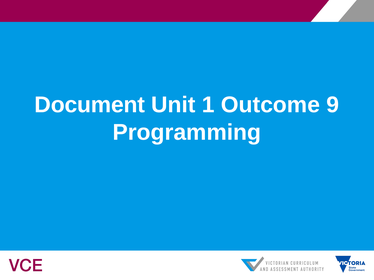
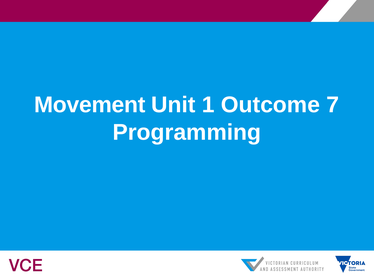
Document: Document -> Movement
9: 9 -> 7
